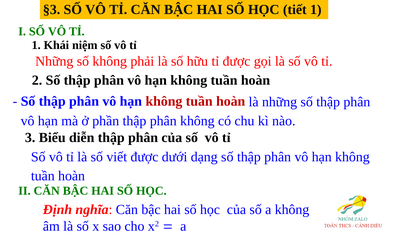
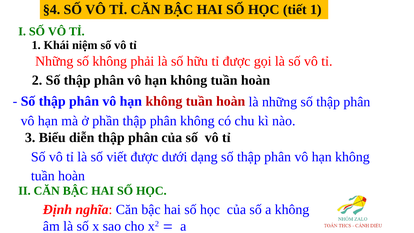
§3: §3 -> §4
